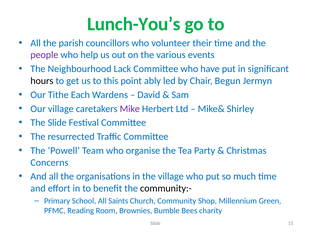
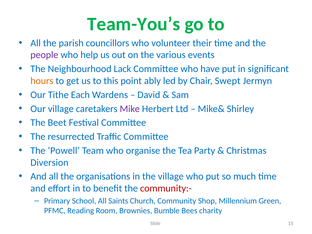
Lunch-You’s: Lunch-You’s -> Team-You’s
hours colour: black -> orange
Begun: Begun -> Swept
The Slide: Slide -> Beet
Concerns: Concerns -> Diversion
community:- colour: black -> red
